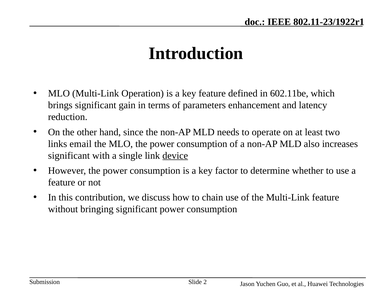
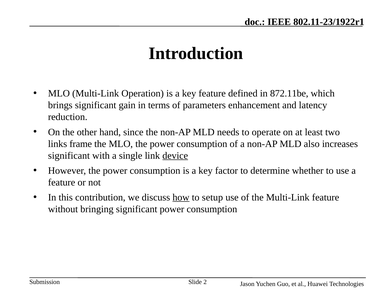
602.11be: 602.11be -> 872.11be
email: email -> frame
how underline: none -> present
chain: chain -> setup
